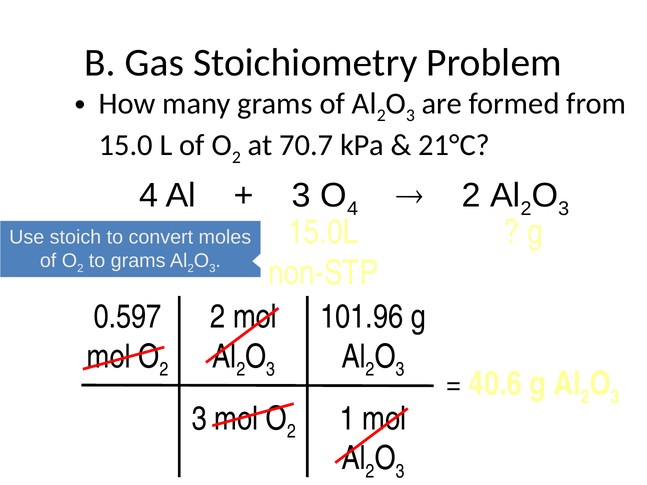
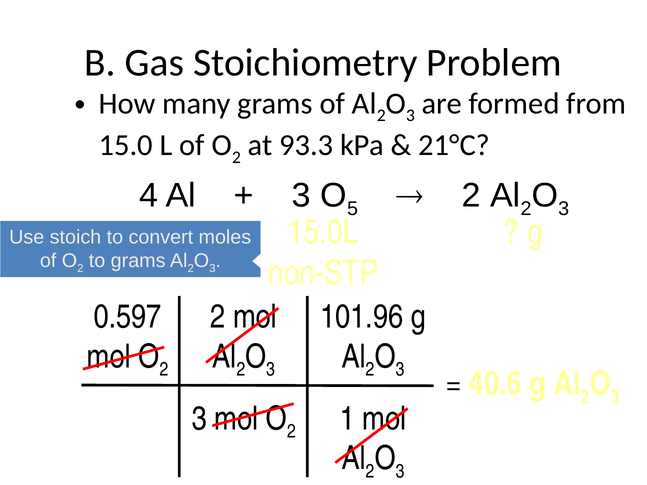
70.7: 70.7 -> 93.3
4 at (353, 209): 4 -> 5
